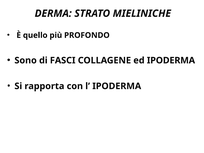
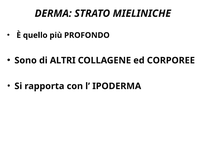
FASCI: FASCI -> ALTRI
ed IPODERMA: IPODERMA -> CORPOREE
